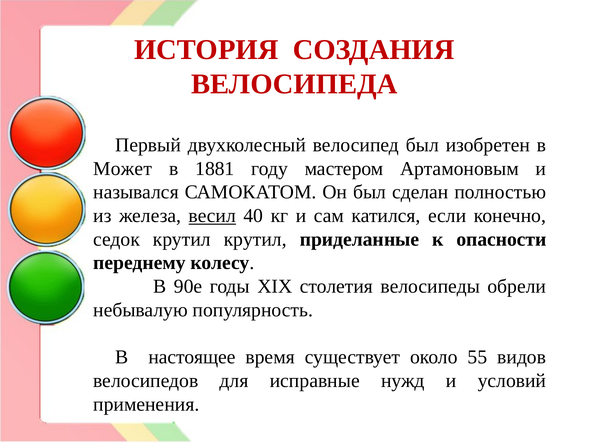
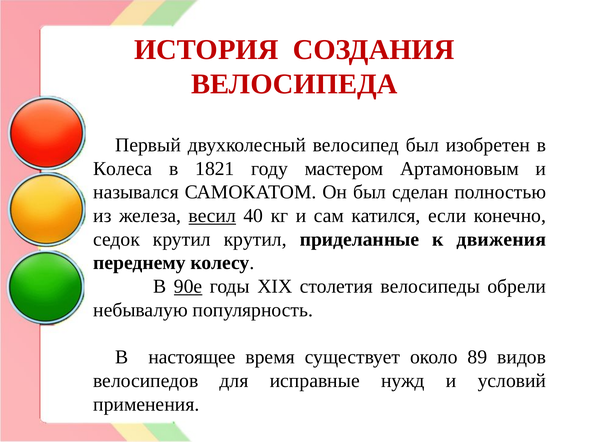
Может: Может -> Колеса
1881: 1881 -> 1821
опасности: опасности -> движения
90е underline: none -> present
55: 55 -> 89
